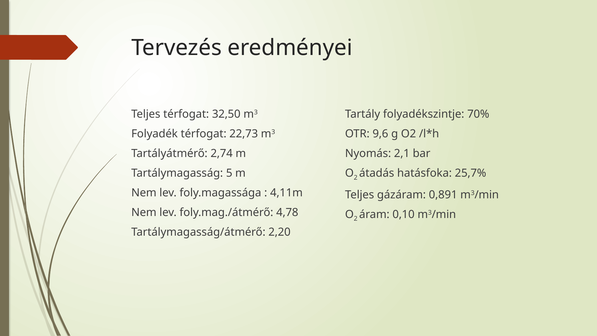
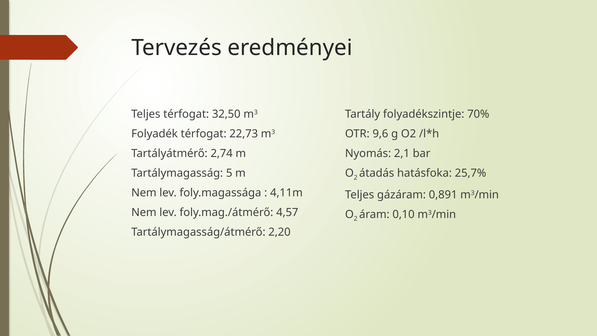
4,78: 4,78 -> 4,57
